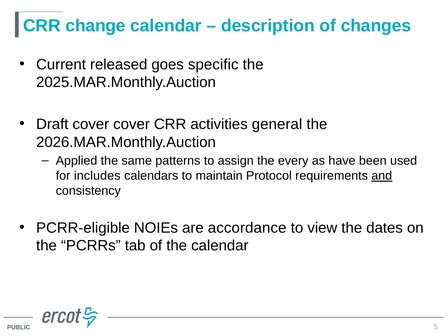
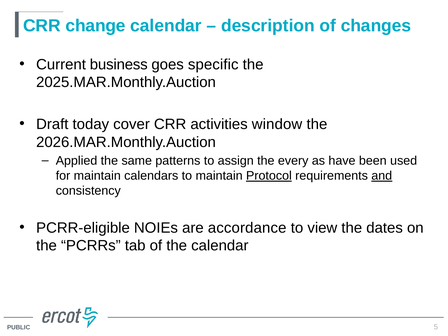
released: released -> business
Draft cover: cover -> today
general: general -> window
for includes: includes -> maintain
Protocol underline: none -> present
